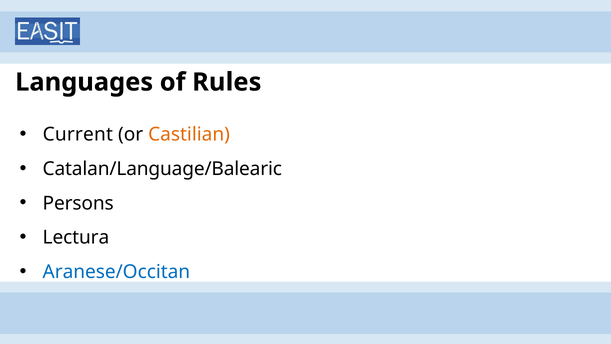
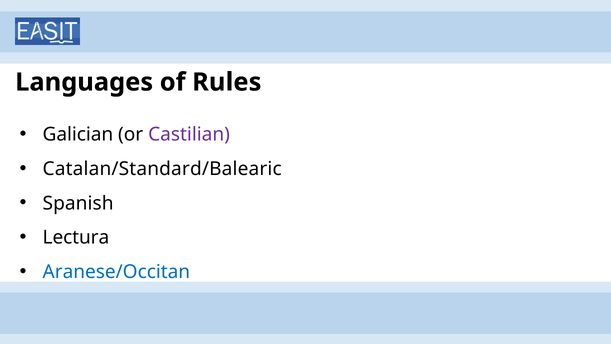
Current: Current -> Galician
Castilian colour: orange -> purple
Catalan/Language/Balearic: Catalan/Language/Balearic -> Catalan/Standard/Balearic
Persons: Persons -> Spanish
